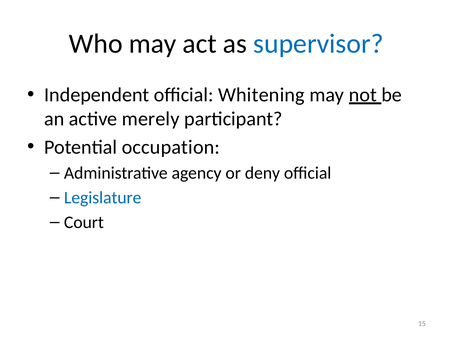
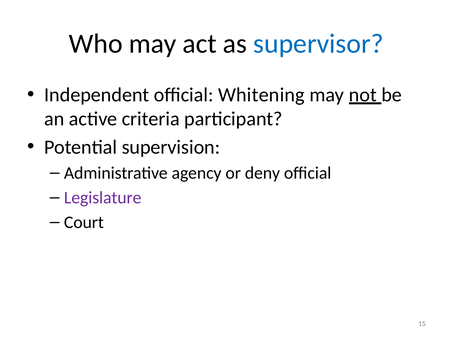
merely: merely -> criteria
occupation: occupation -> supervision
Legislature colour: blue -> purple
